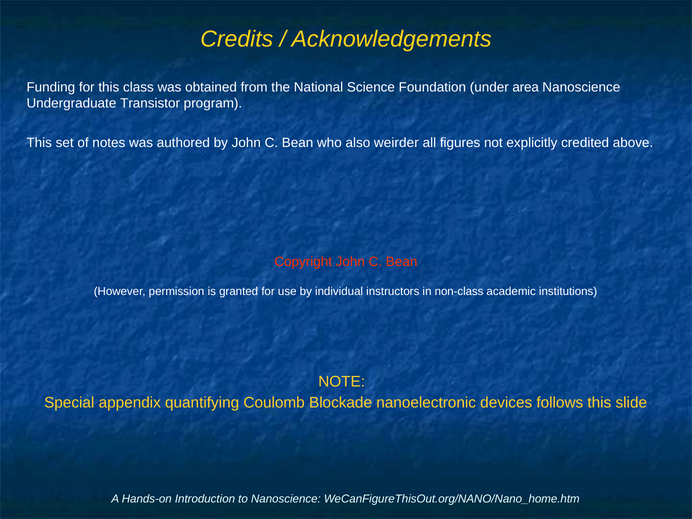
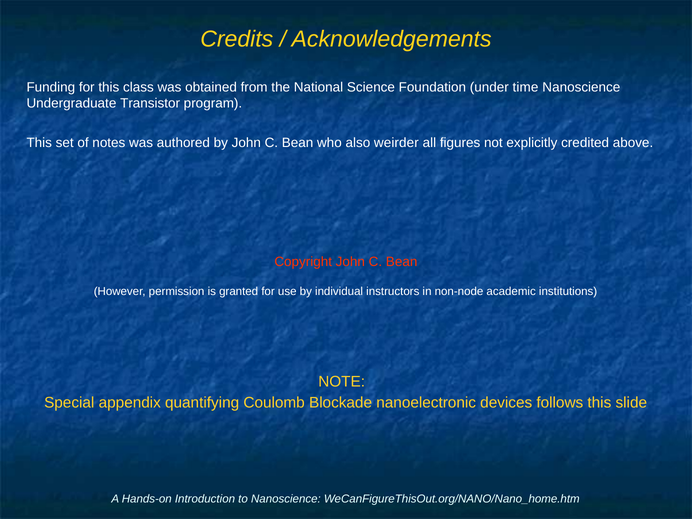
area: area -> time
non-class: non-class -> non-node
